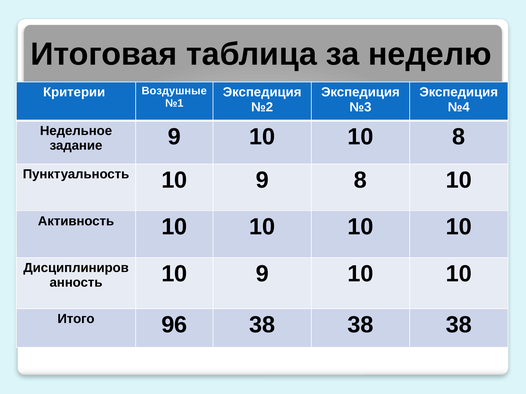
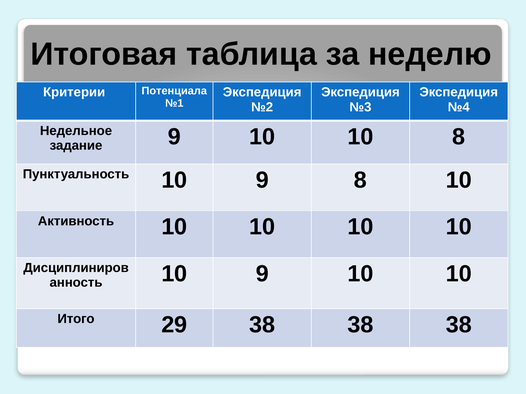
Воздушные: Воздушные -> Потенциала
96: 96 -> 29
